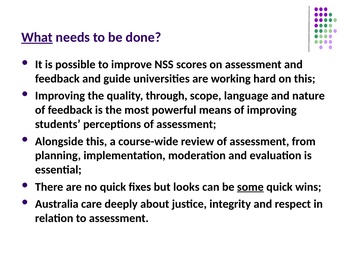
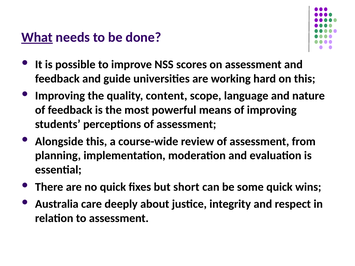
through: through -> content
looks: looks -> short
some underline: present -> none
